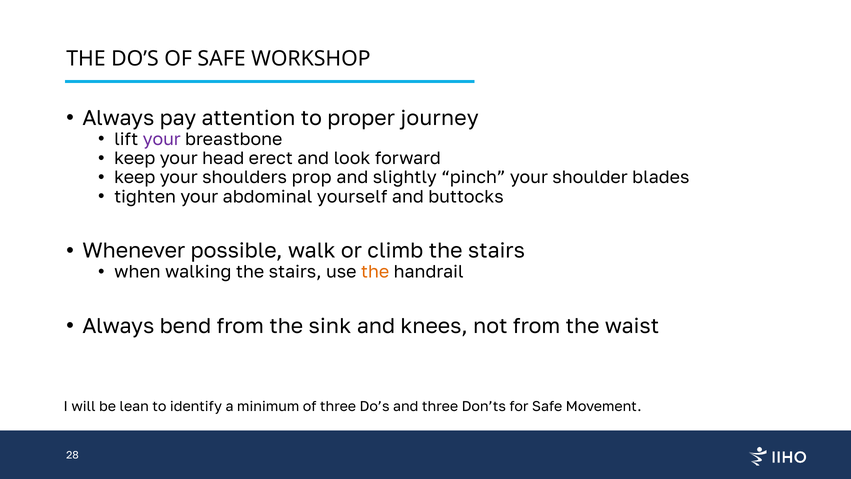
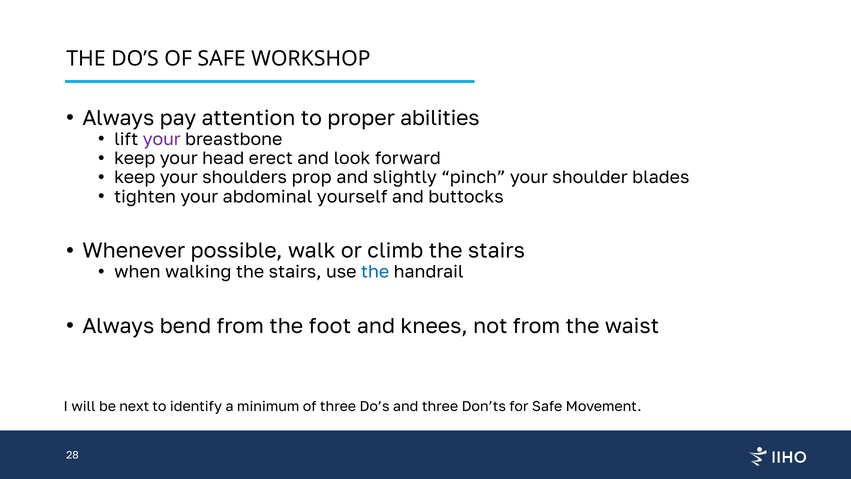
journey: journey -> abilities
the at (375, 272) colour: orange -> blue
sink: sink -> foot
lean: lean -> next
